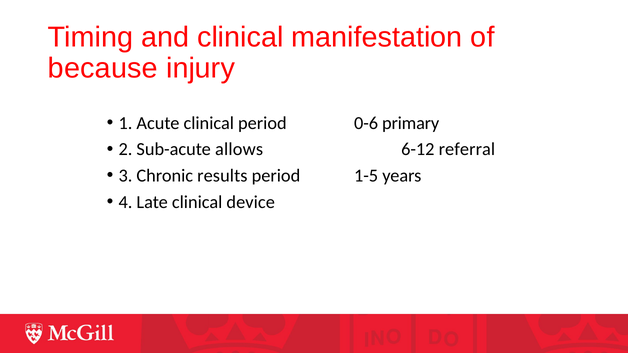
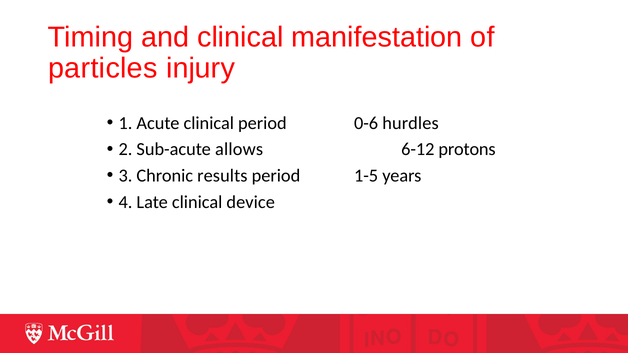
because: because -> particles
primary: primary -> hurdles
referral: referral -> protons
